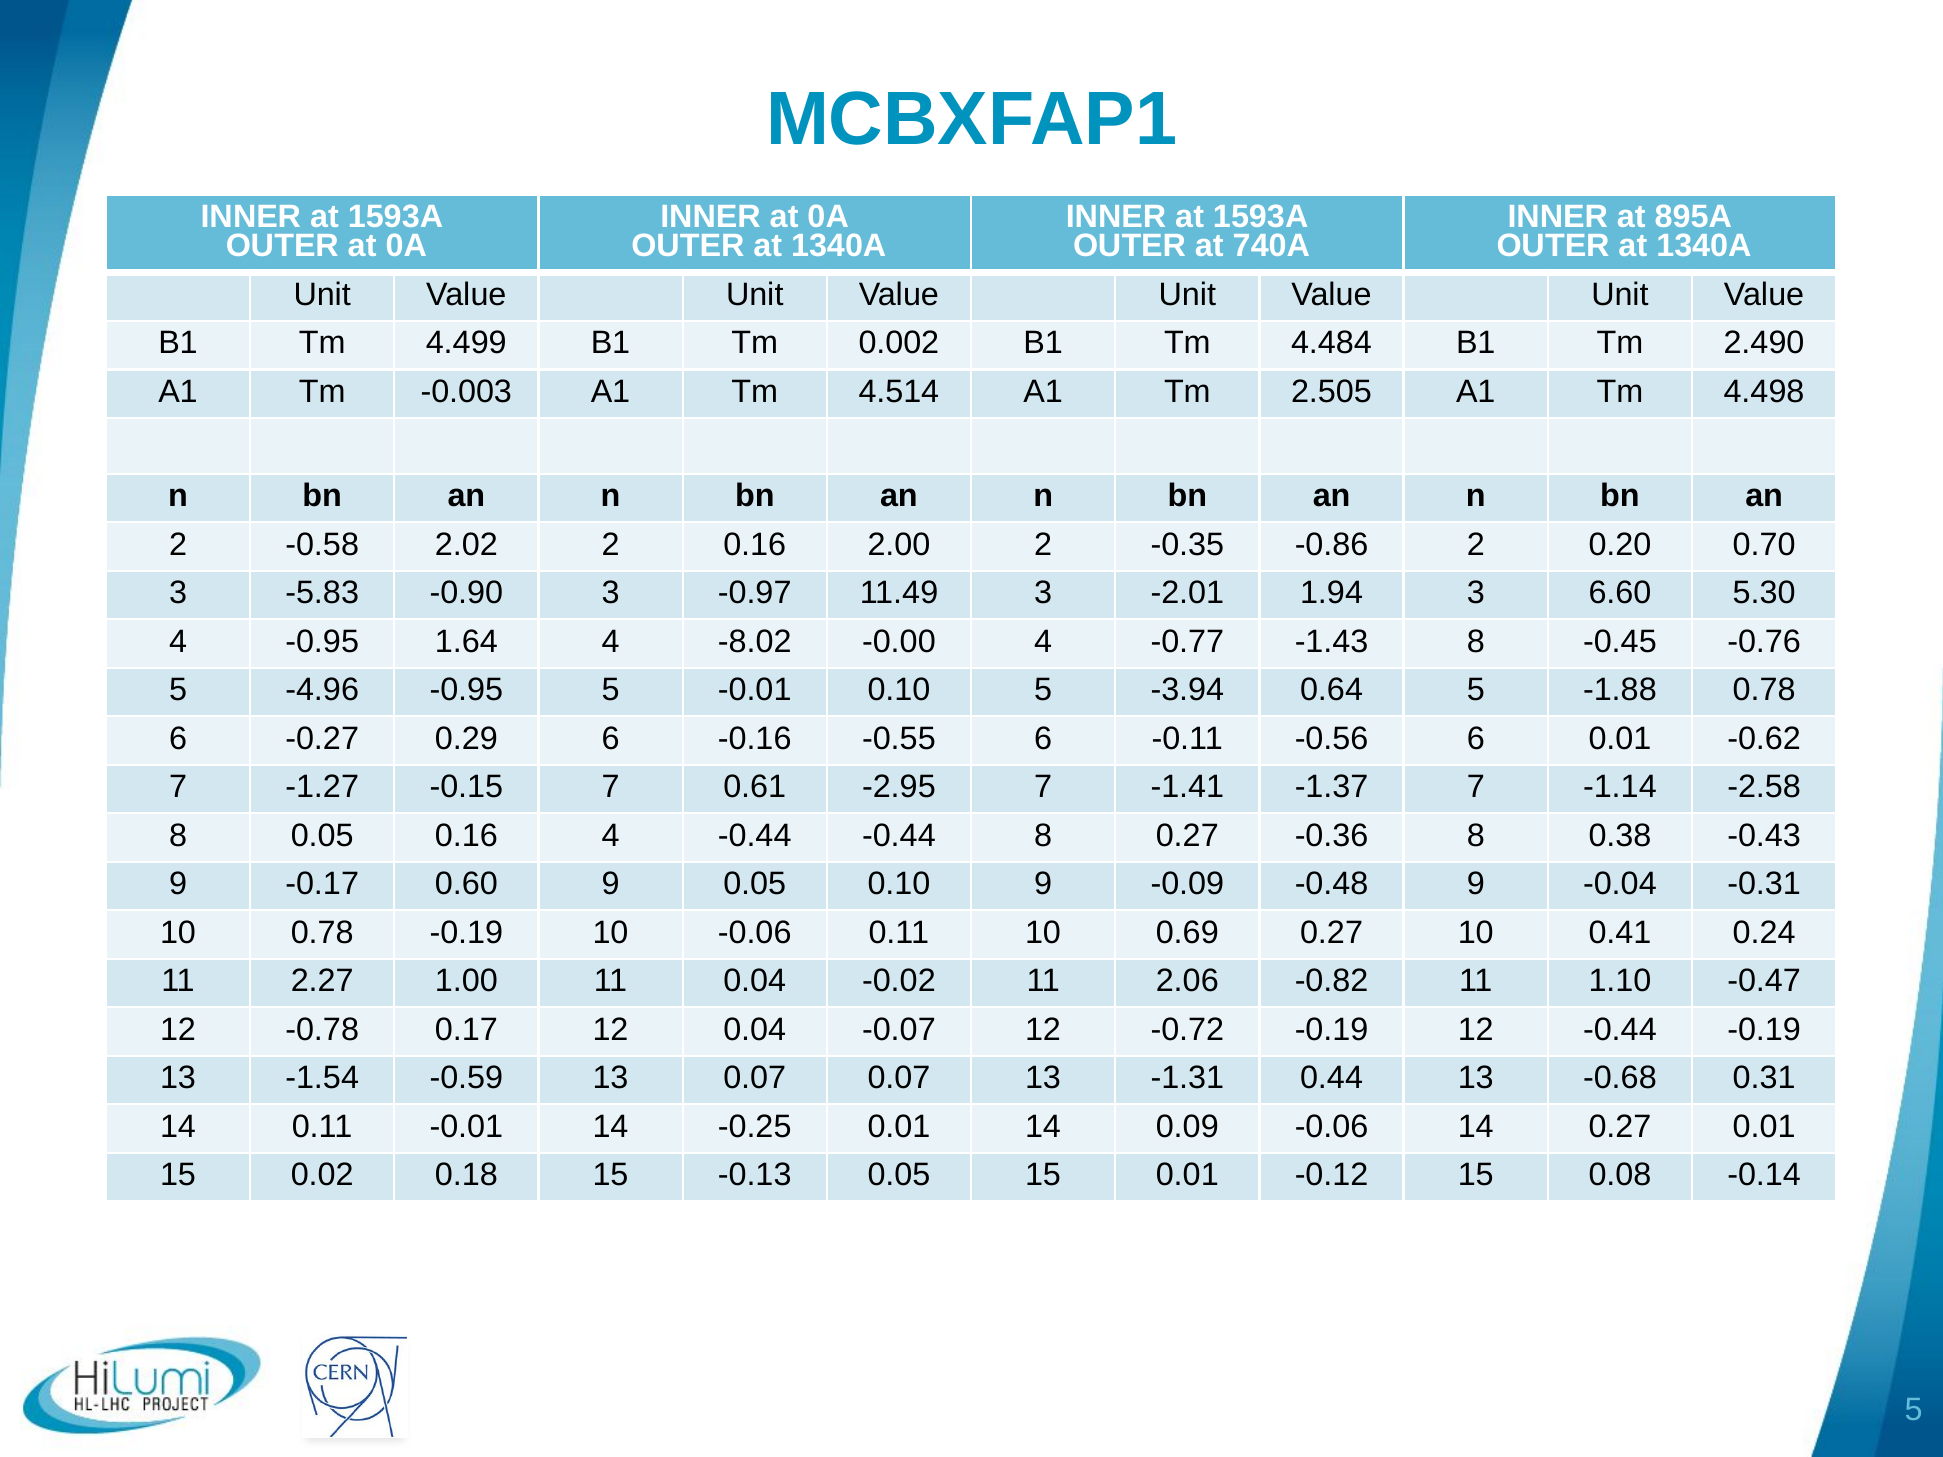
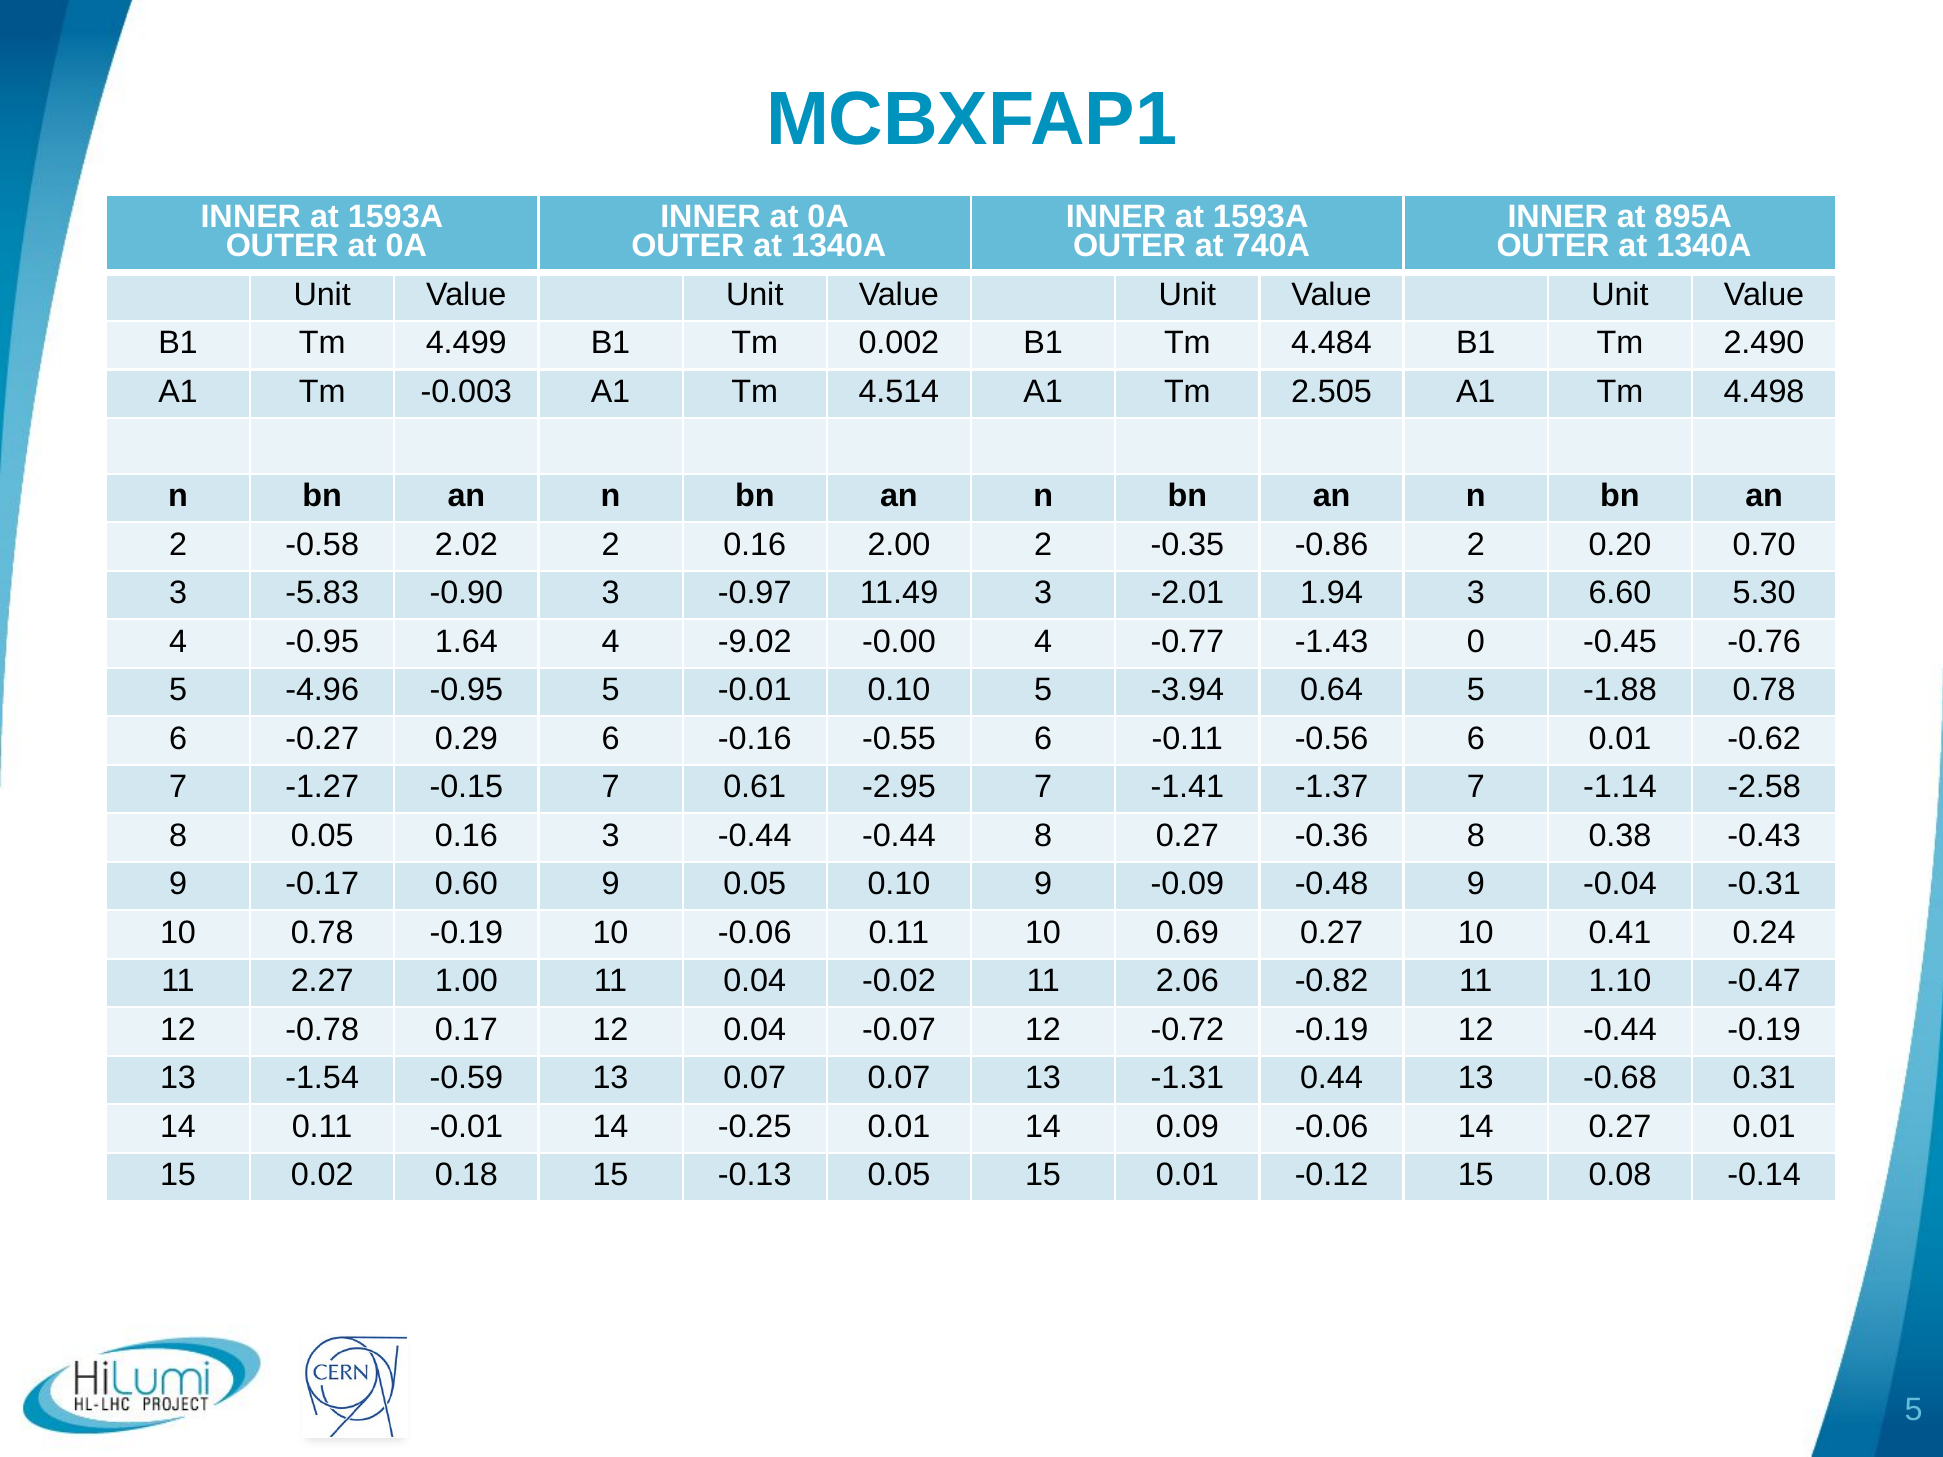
-8.02: -8.02 -> -9.02
-1.43 8: 8 -> 0
0.16 4: 4 -> 3
